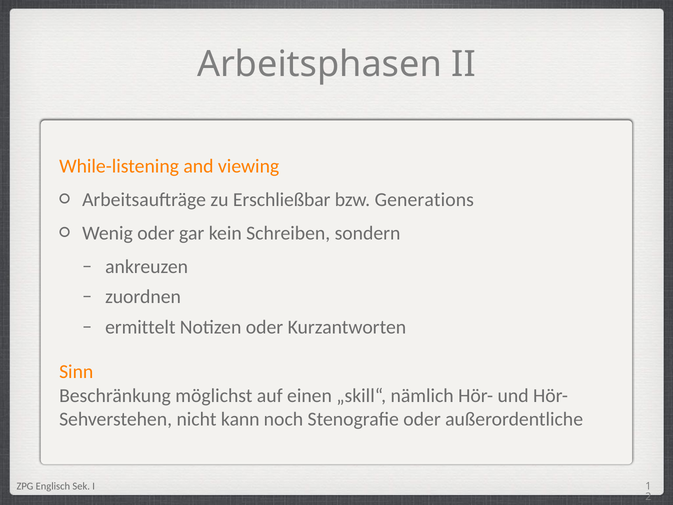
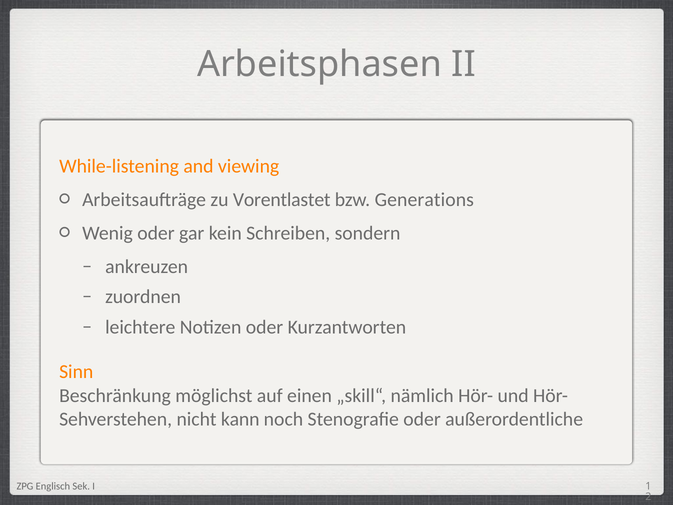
Erschließbar: Erschließbar -> Vorentlastet
ermittelt: ermittelt -> leichtere
